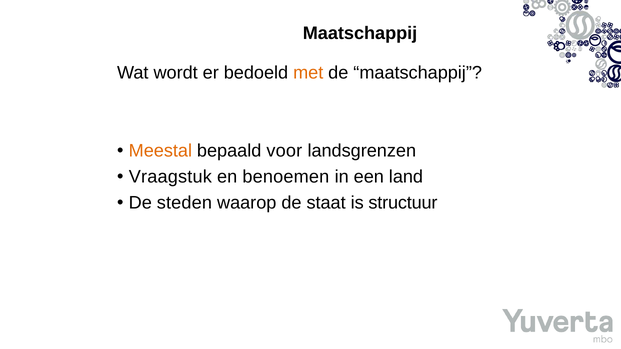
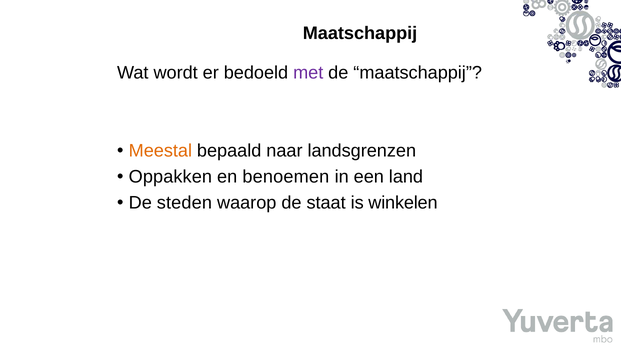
met colour: orange -> purple
voor: voor -> naar
Vraagstuk: Vraagstuk -> Oppakken
structuur: structuur -> winkelen
